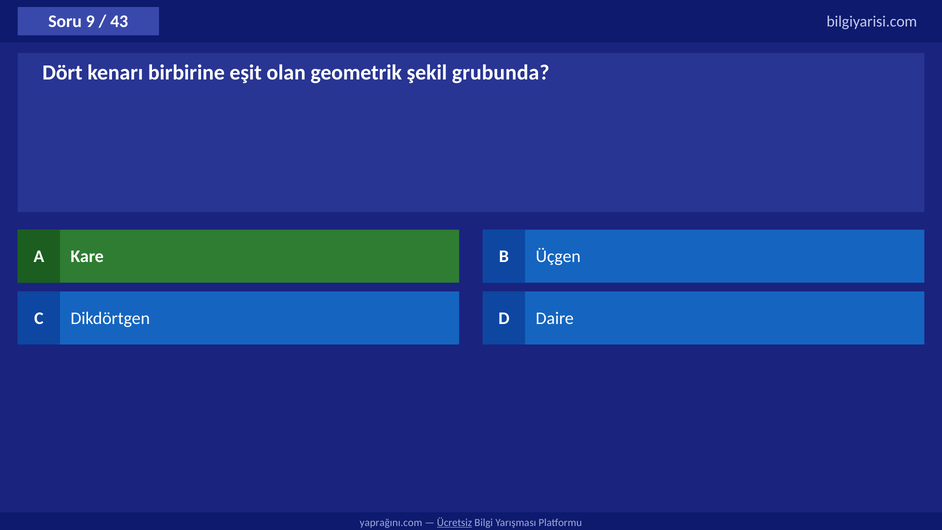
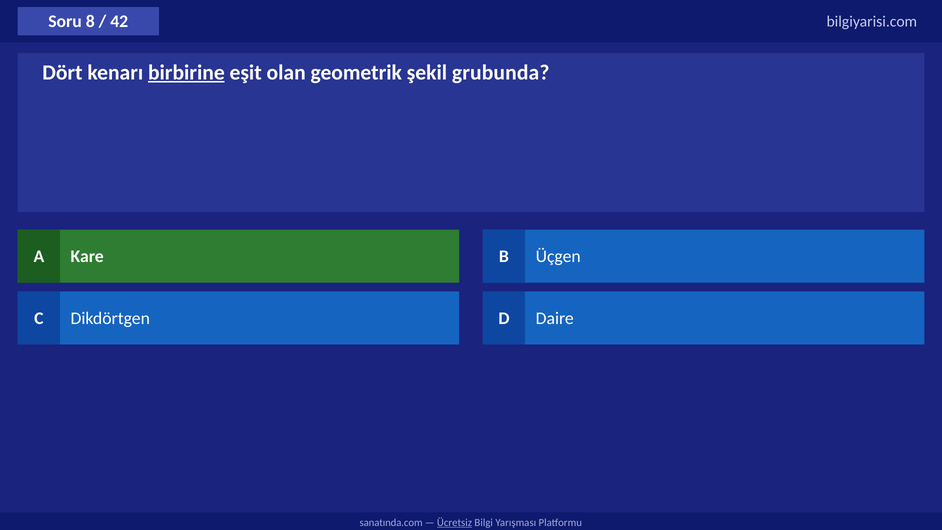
9: 9 -> 8
43: 43 -> 42
birbirine underline: none -> present
yaprağını.com: yaprağını.com -> sanatında.com
